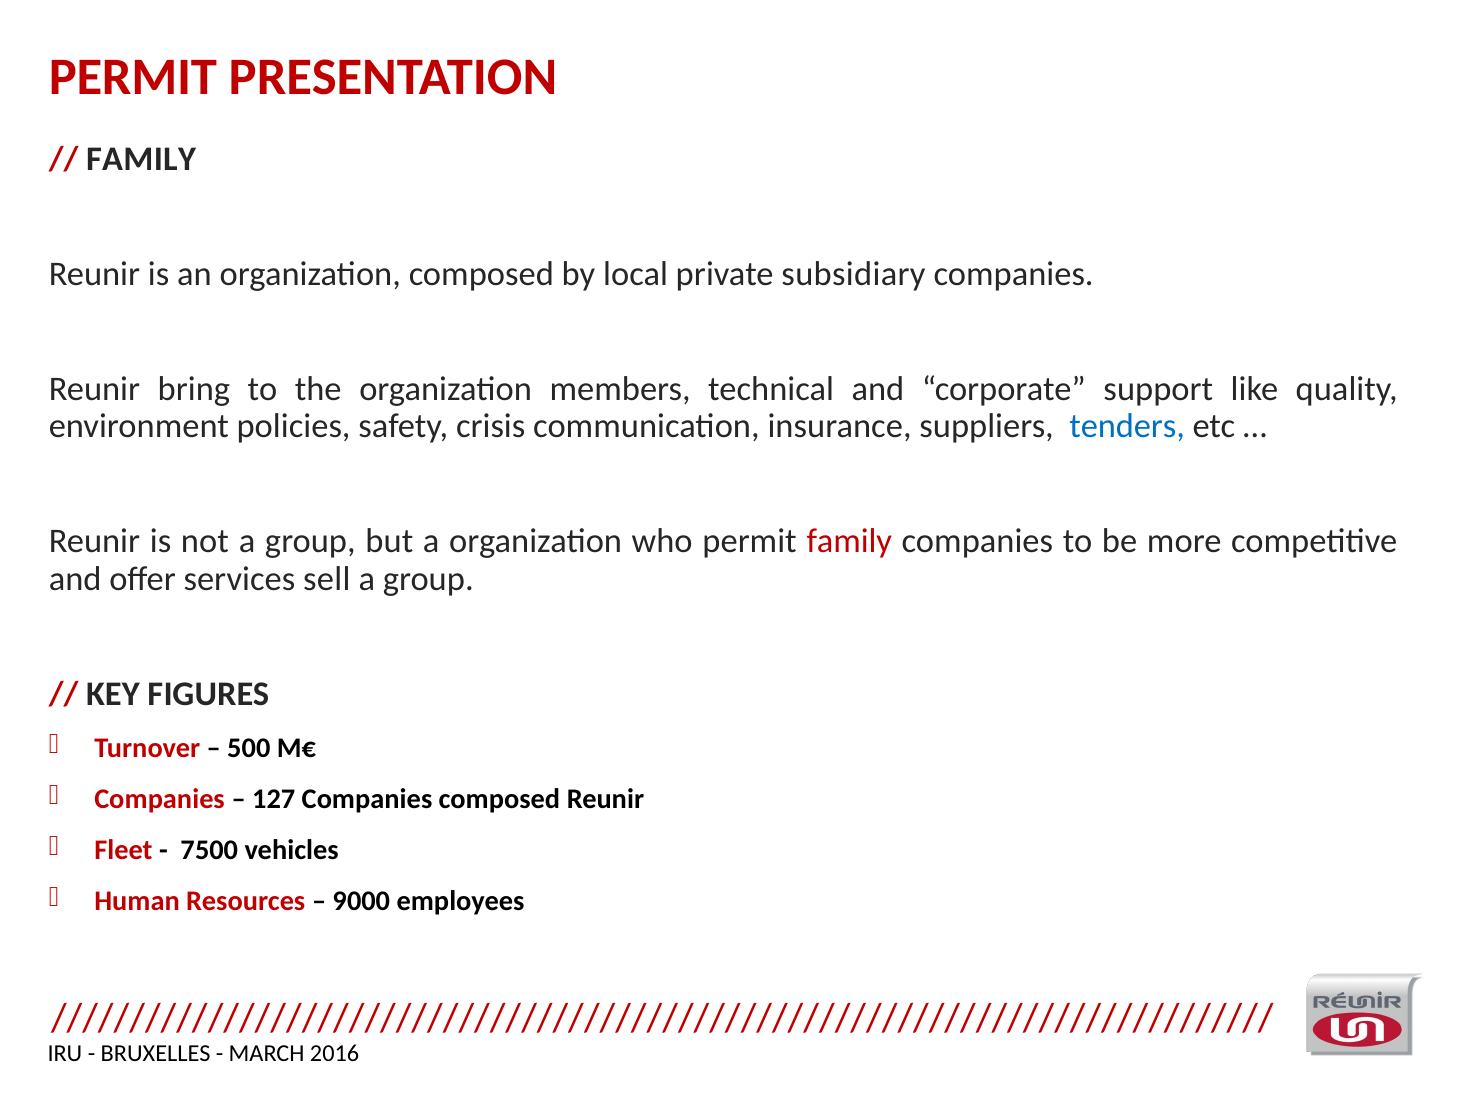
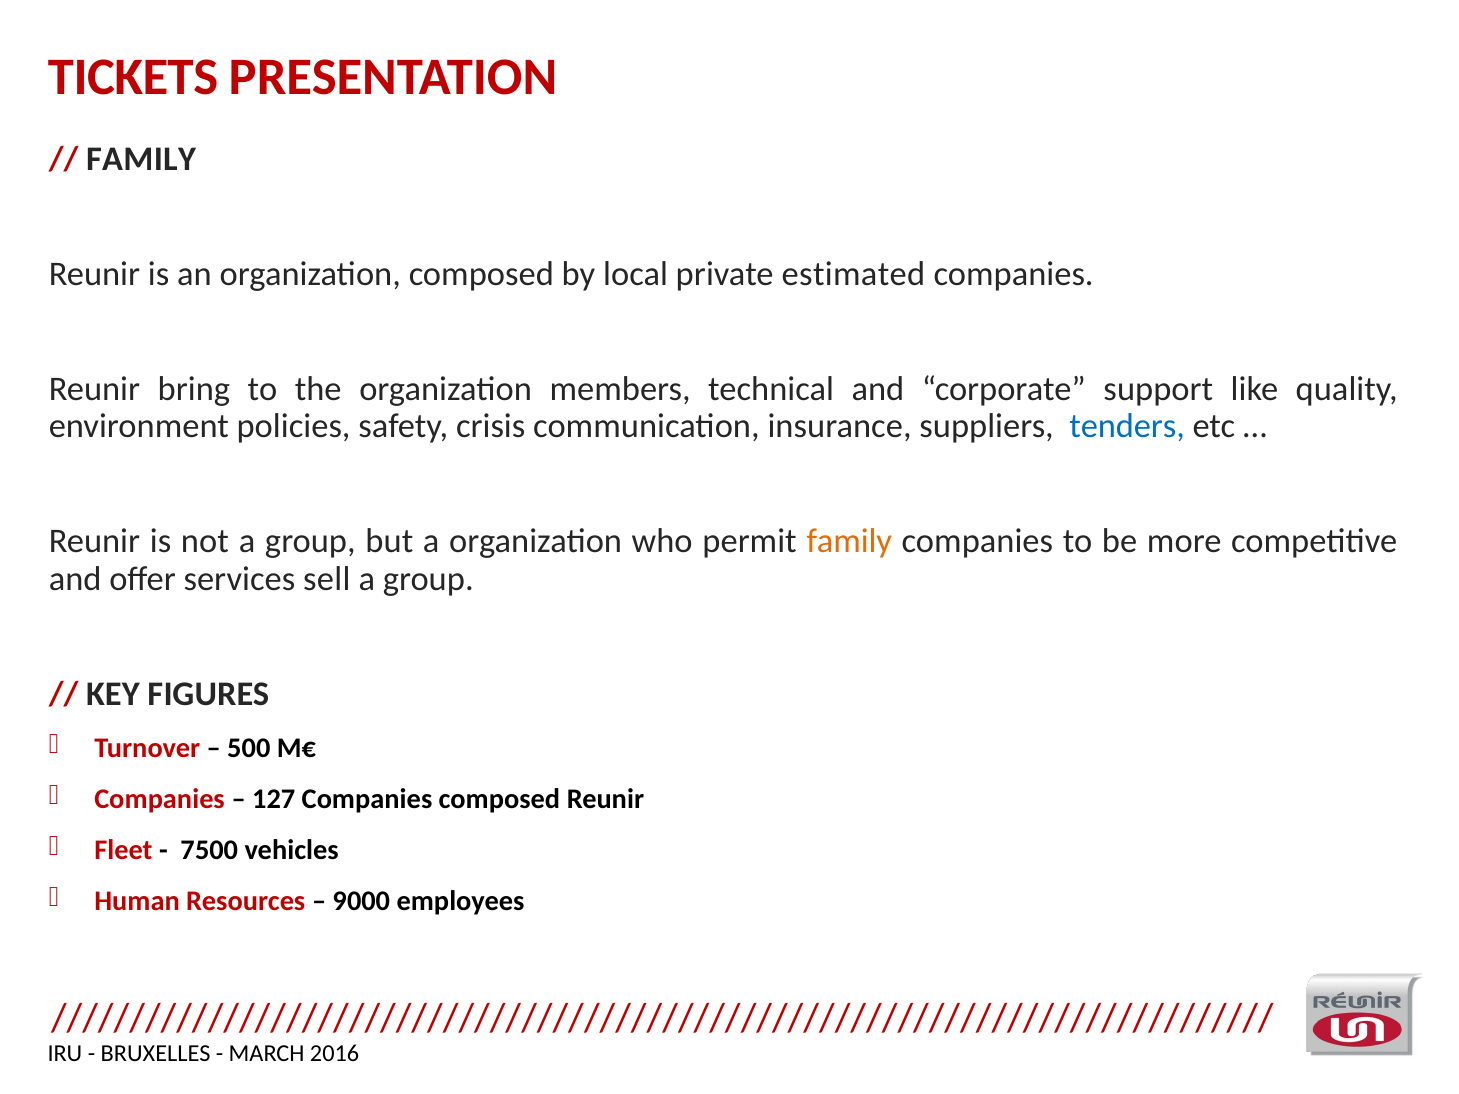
PERMIT at (133, 77): PERMIT -> TICKETS
subsidiary: subsidiary -> estimated
family at (849, 542) colour: red -> orange
